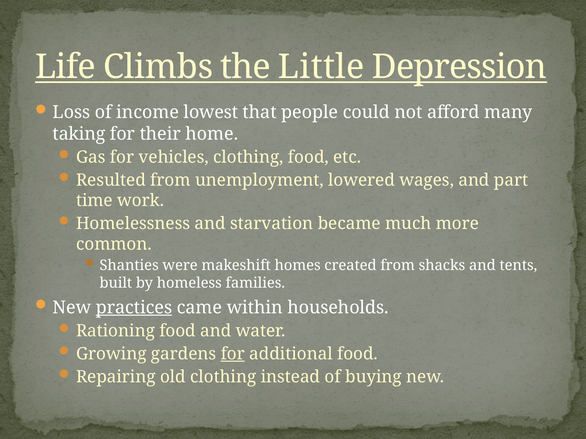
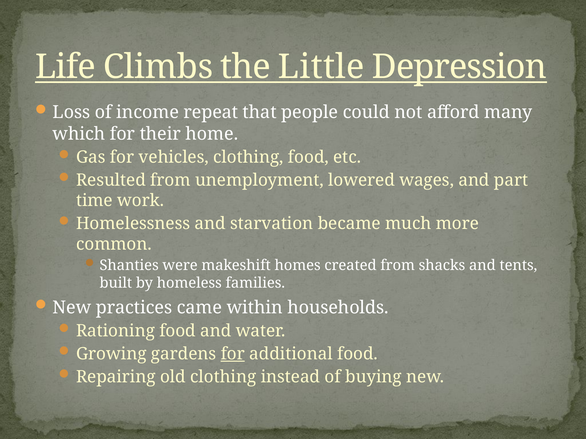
lowest: lowest -> repeat
taking: taking -> which
practices underline: present -> none
